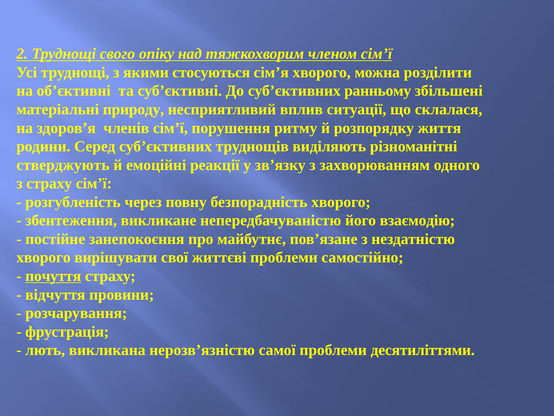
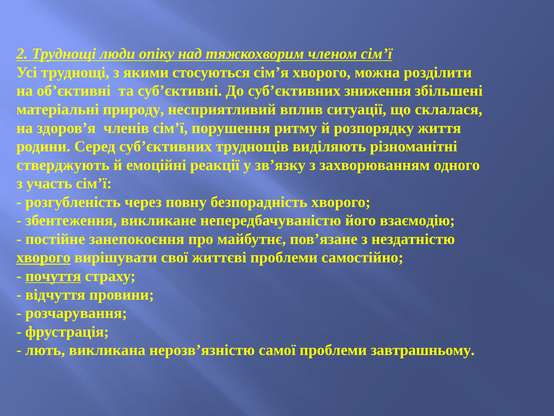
свого: свого -> люди
ранньому: ранньому -> зниження
з страху: страху -> участь
хворого at (43, 257) underline: none -> present
десятиліттями: десятиліттями -> завтрашньому
